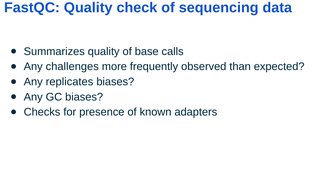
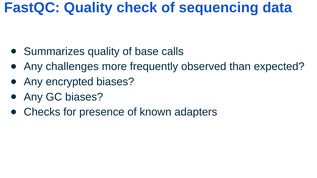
replicates: replicates -> encrypted
